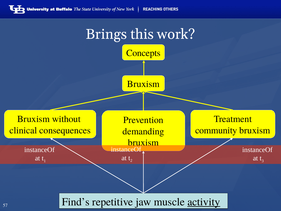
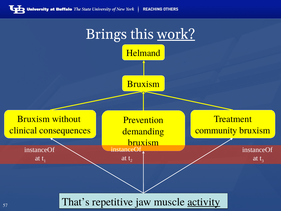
work underline: none -> present
Concepts: Concepts -> Helmand
Find’s: Find’s -> That’s
